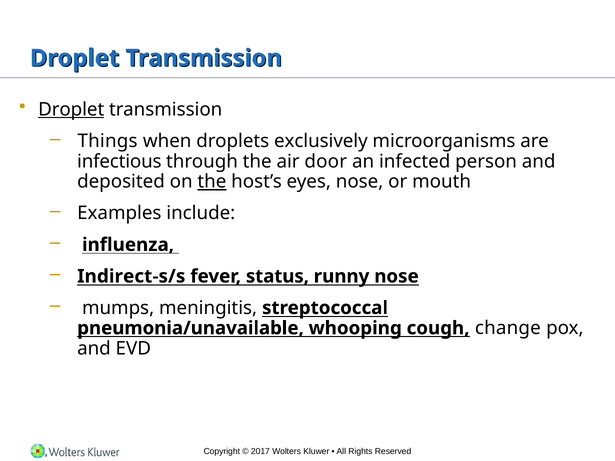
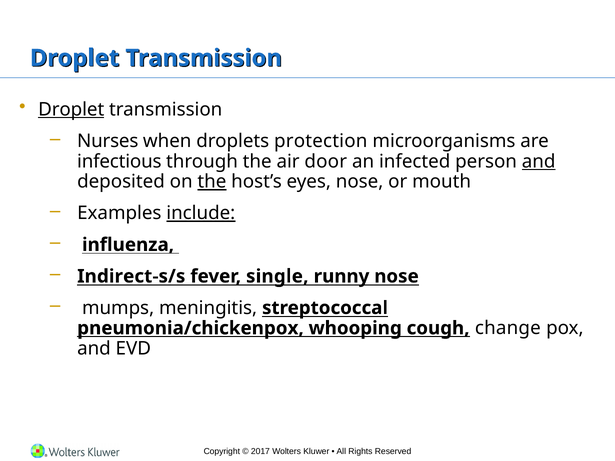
Things: Things -> Nurses
exclusively: exclusively -> protection
and at (539, 161) underline: none -> present
include underline: none -> present
status: status -> single
pneumonia/unavailable: pneumonia/unavailable -> pneumonia/chickenpox
